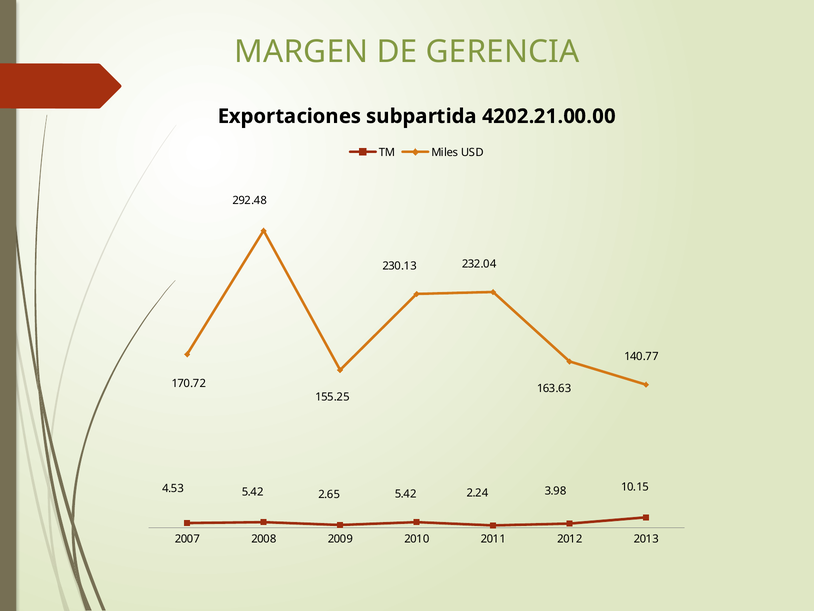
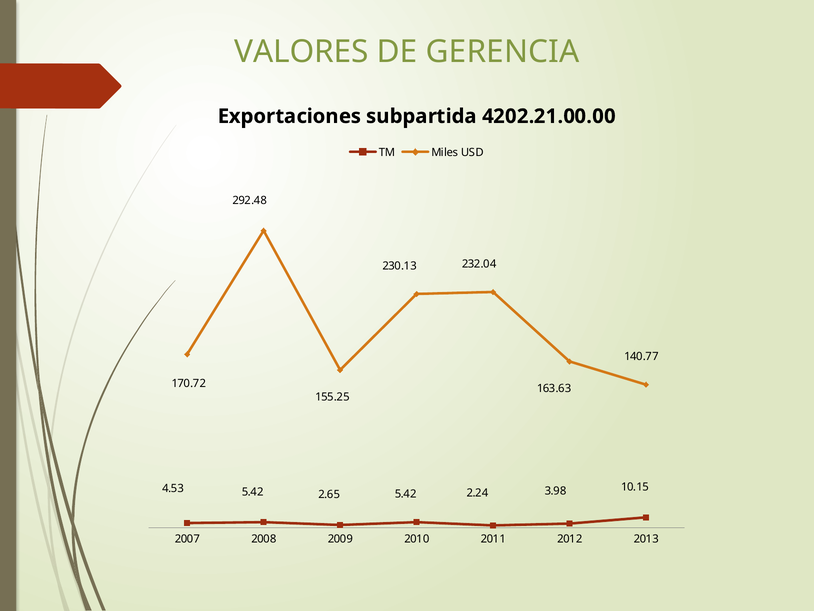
MARGEN: MARGEN -> VALORES
